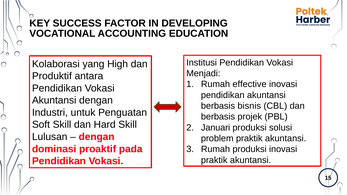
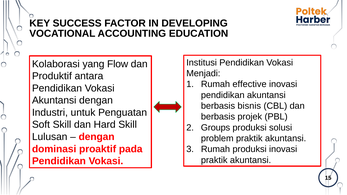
High: High -> Flow
Januari: Januari -> Groups
